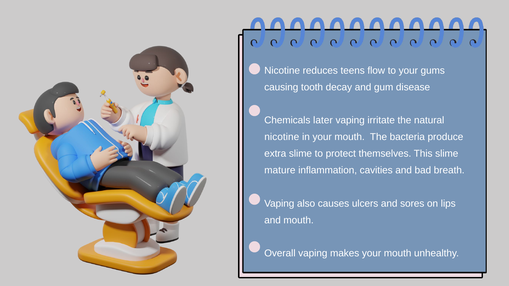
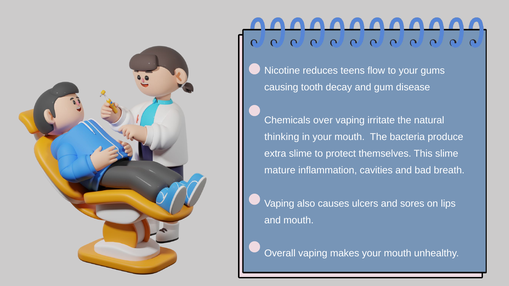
later: later -> over
nicotine at (282, 137): nicotine -> thinking
